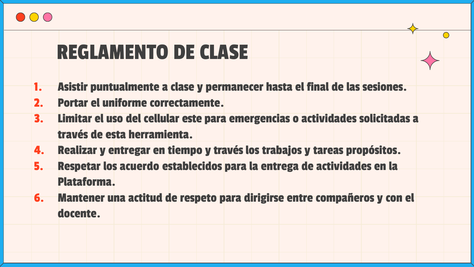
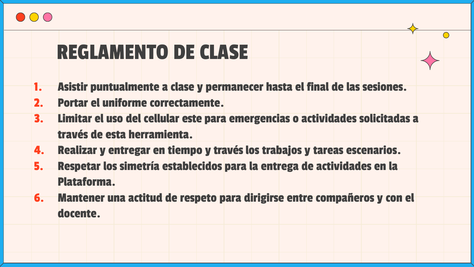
propósitos: propósitos -> escenarios
acuerdo: acuerdo -> simetría
